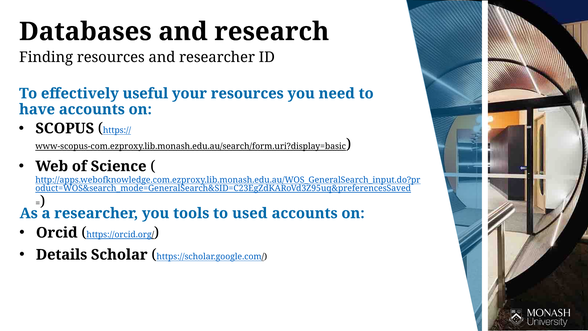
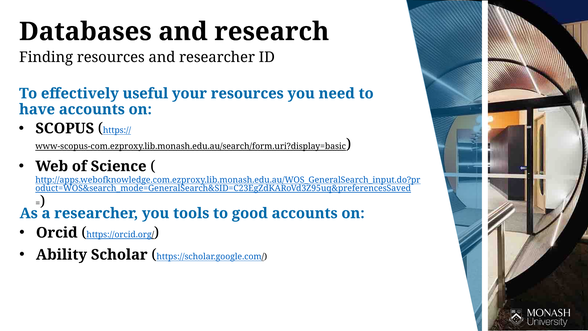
used: used -> good
Details: Details -> Ability
